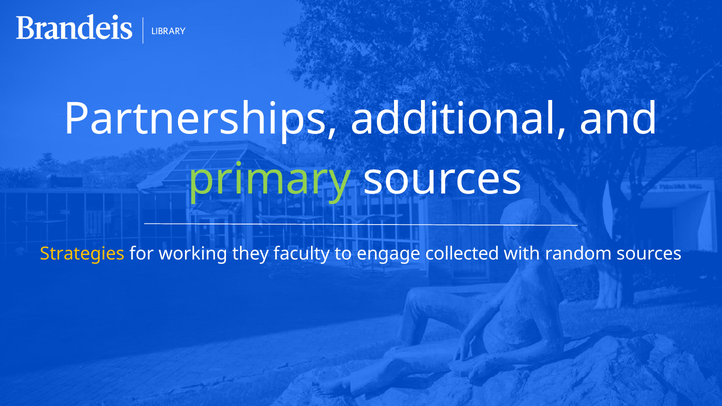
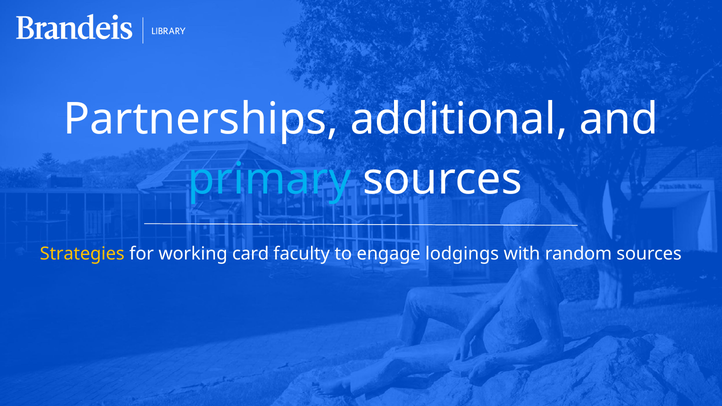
primary colour: light green -> light blue
they: they -> card
collected: collected -> lodgings
